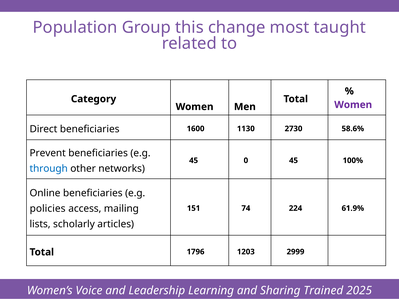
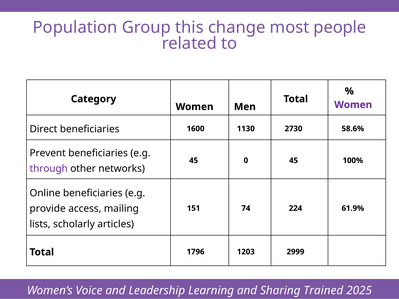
taught: taught -> people
through colour: blue -> purple
policies: policies -> provide
